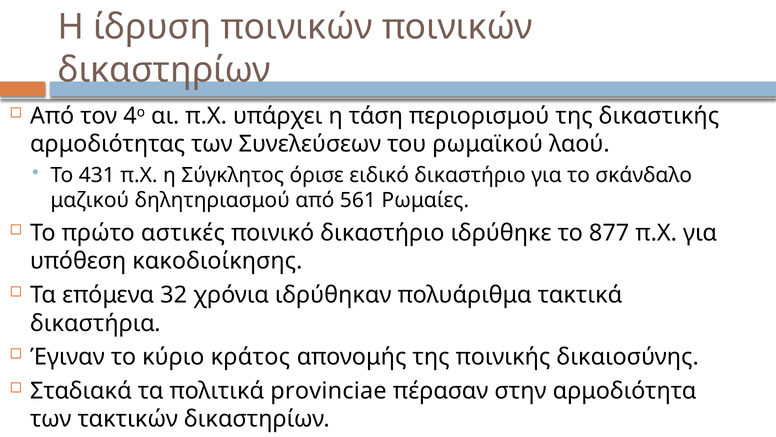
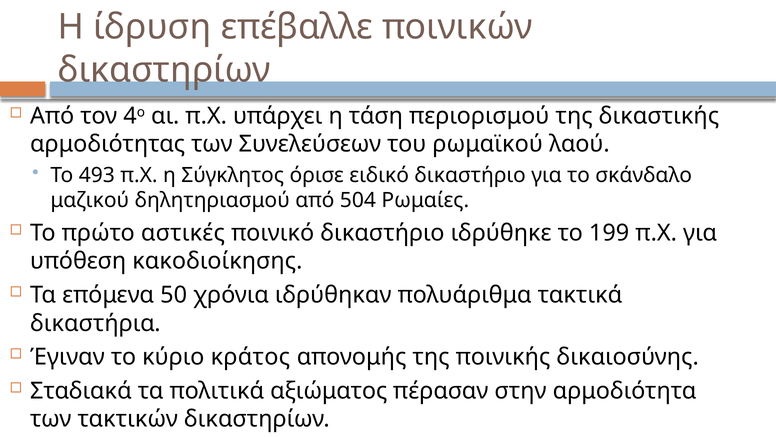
ίδρυση ποινικών: ποινικών -> επέβαλλε
431: 431 -> 493
561: 561 -> 504
877: 877 -> 199
32: 32 -> 50
provinciae: provinciae -> αξιώματος
